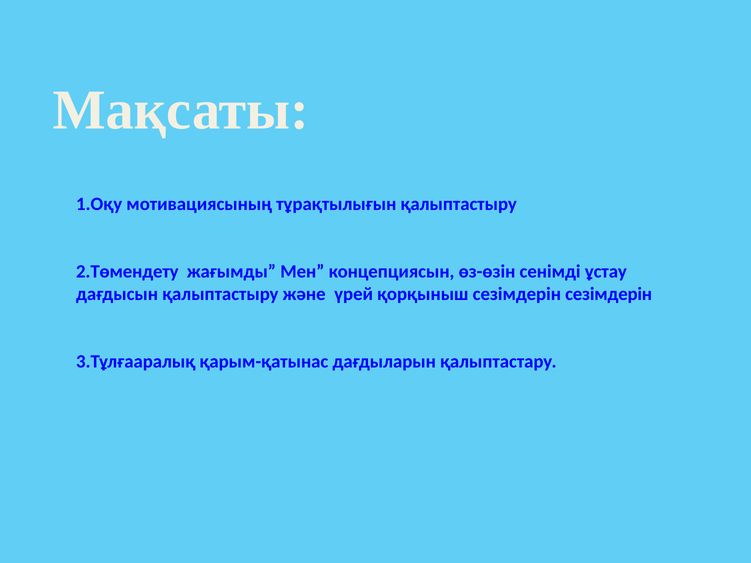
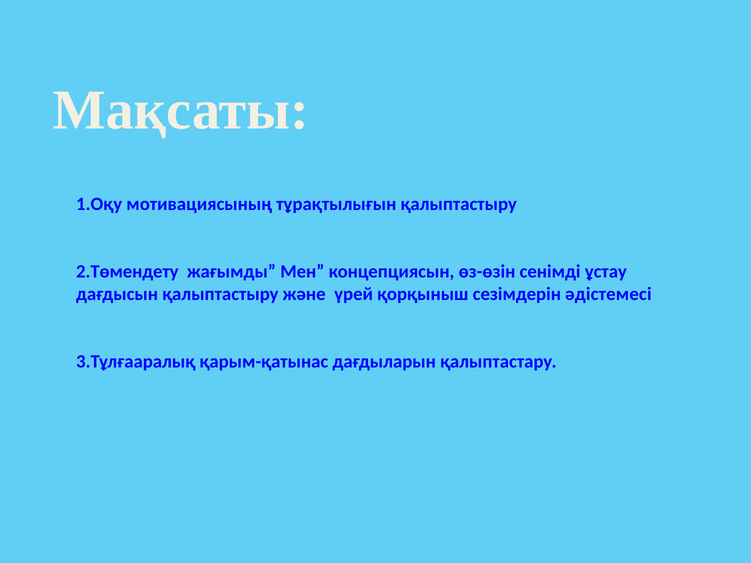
сезімдерін сезімдерін: сезімдерін -> әдістемесі
